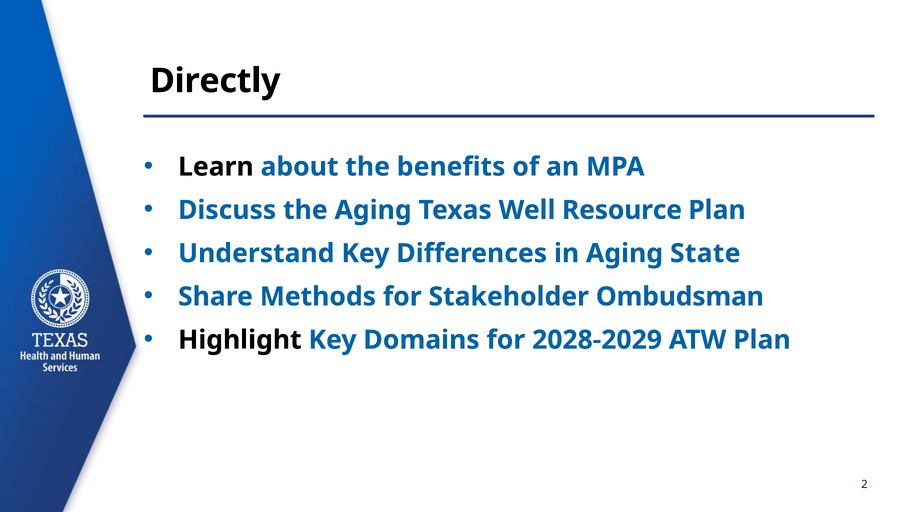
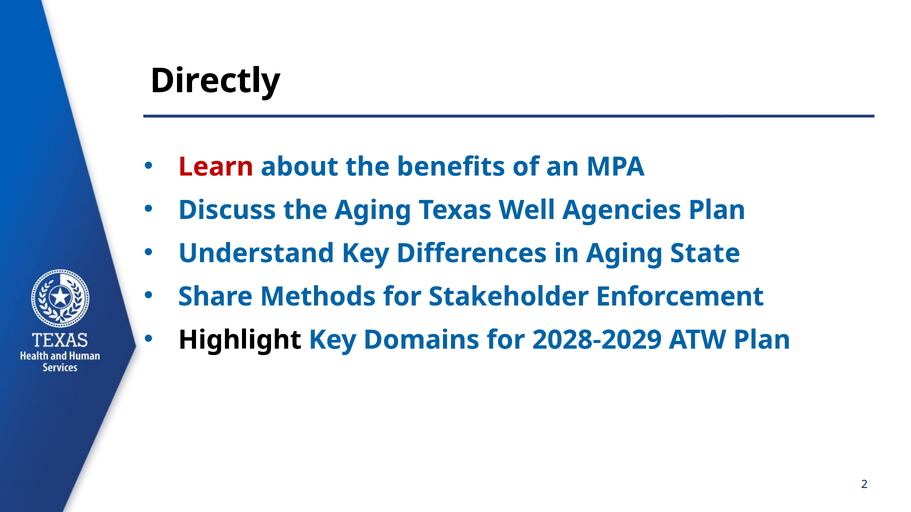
Learn colour: black -> red
Resource: Resource -> Agencies
Ombudsman: Ombudsman -> Enforcement
